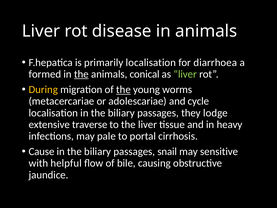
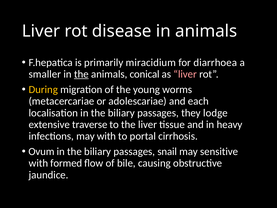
primarily localisation: localisation -> miracidium
formed: formed -> smaller
liver at (185, 74) colour: light green -> pink
the at (123, 90) underline: present -> none
cycle: cycle -> each
may pale: pale -> with
Cause: Cause -> Ovum
helpful: helpful -> formed
